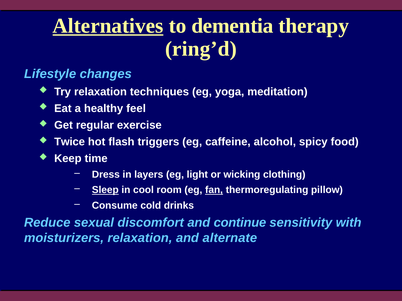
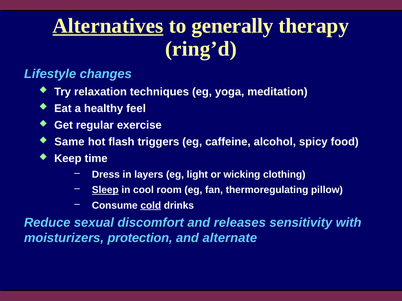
dementia: dementia -> generally
Twice: Twice -> Same
fan underline: present -> none
cold underline: none -> present
continue: continue -> releases
moisturizers relaxation: relaxation -> protection
